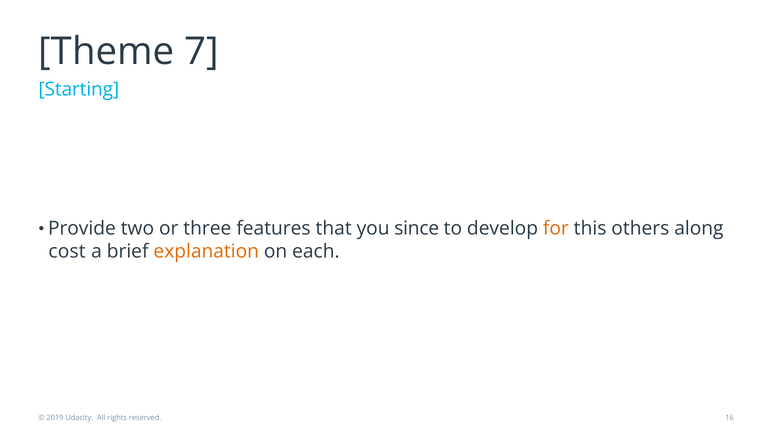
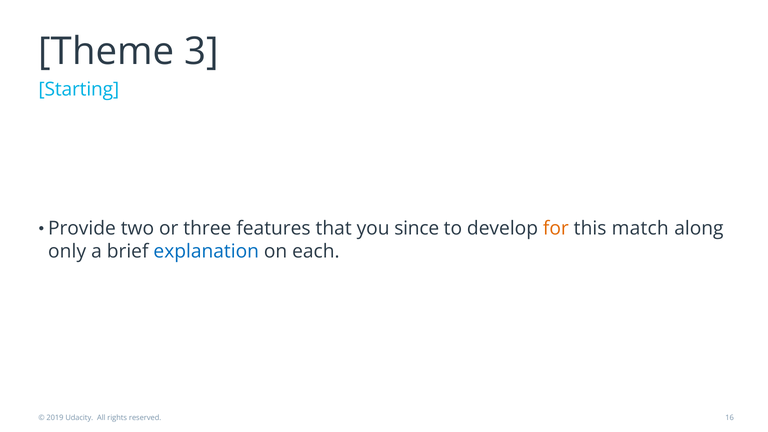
7: 7 -> 3
others: others -> match
cost: cost -> only
explanation colour: orange -> blue
